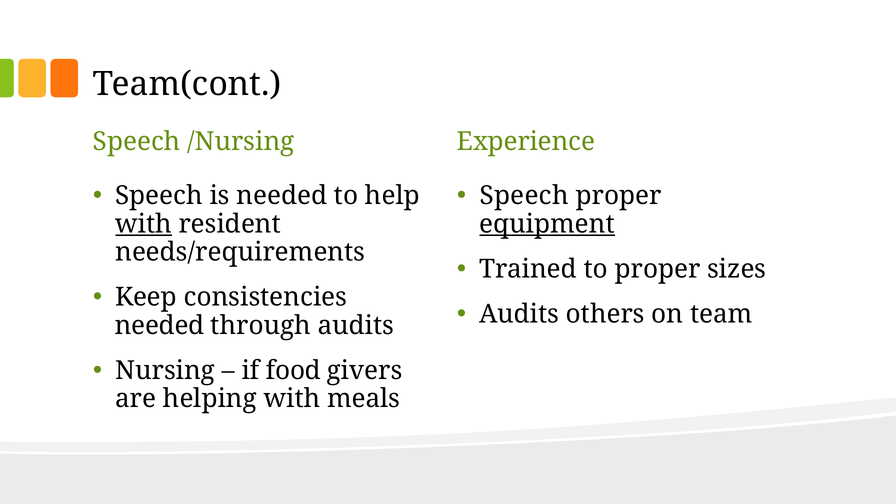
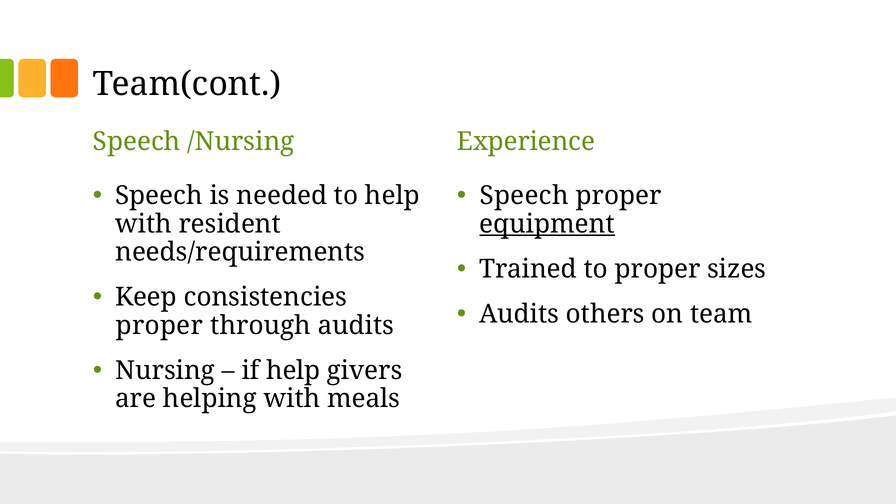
with at (144, 224) underline: present -> none
needed at (160, 326): needed -> proper
if food: food -> help
